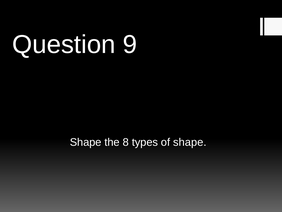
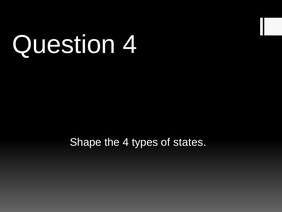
Question 9: 9 -> 4
the 8: 8 -> 4
of shape: shape -> states
